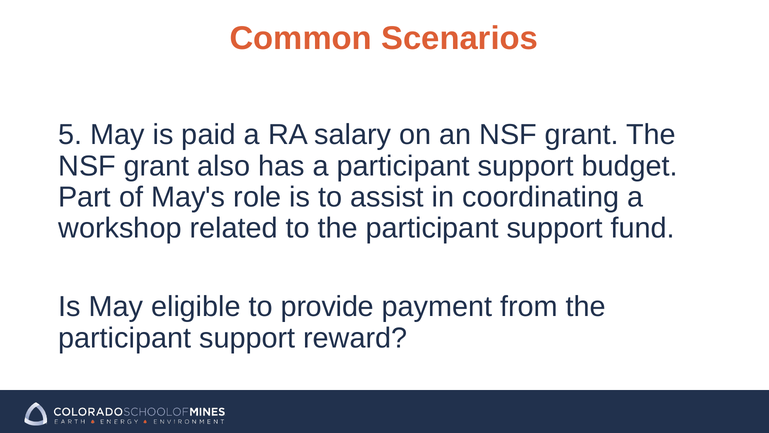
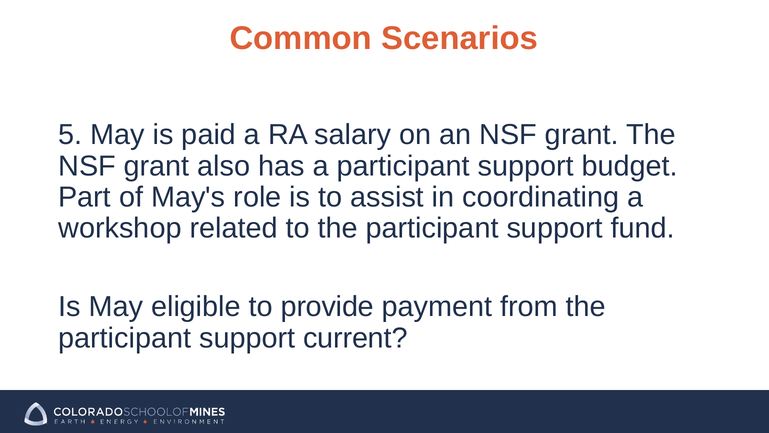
reward: reward -> current
